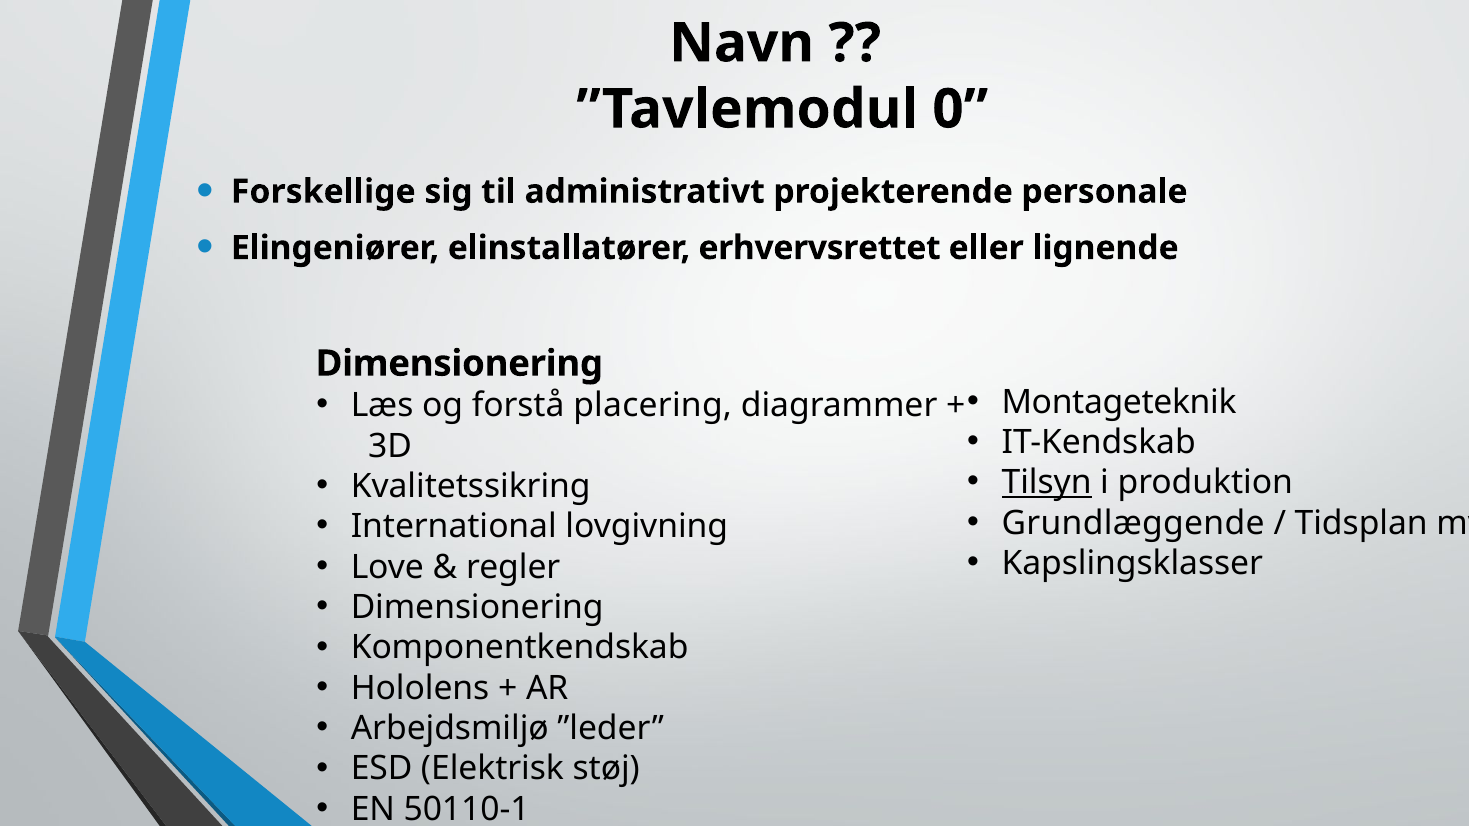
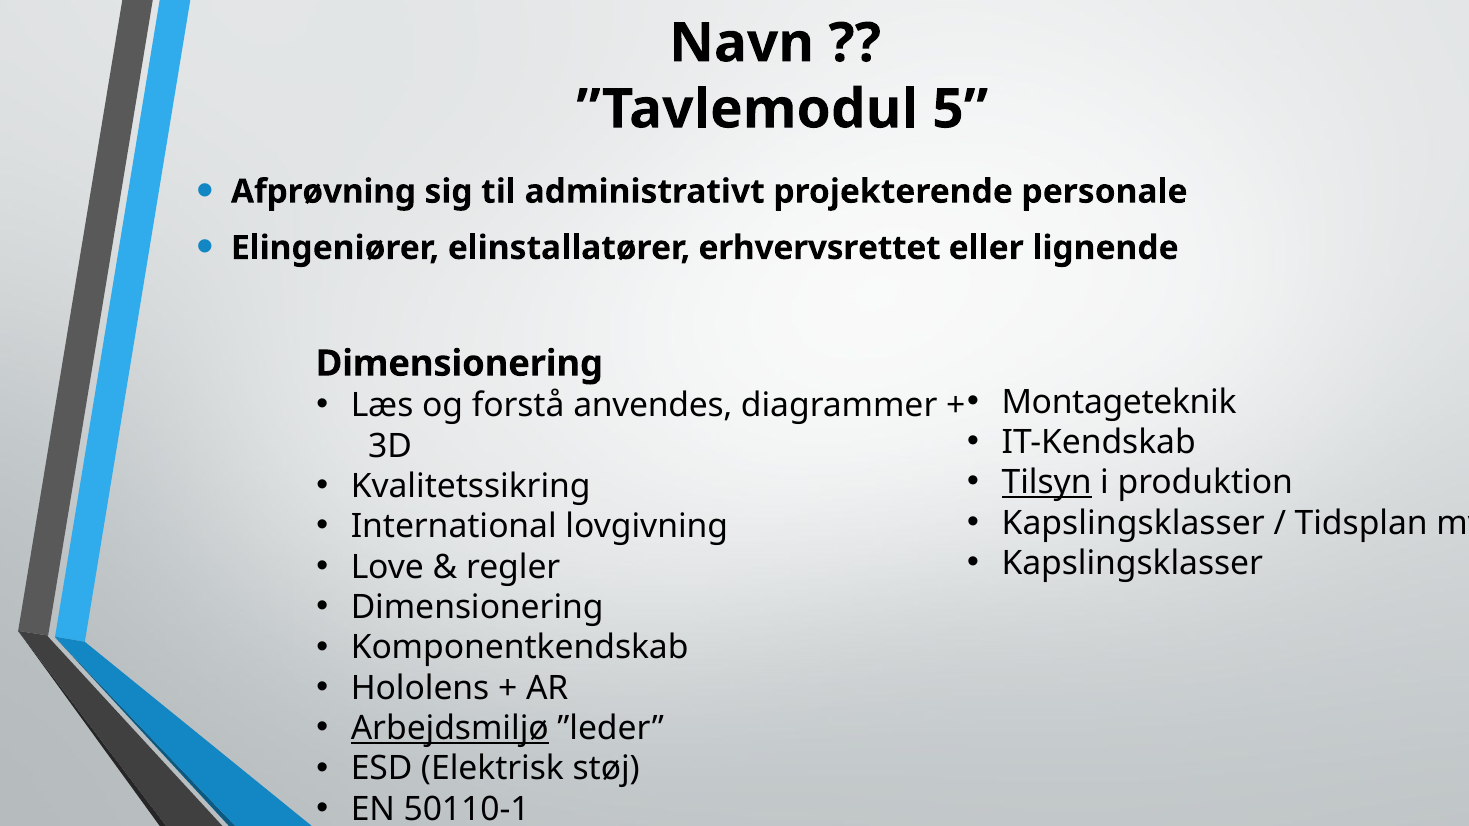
0: 0 -> 5
Forskellige: Forskellige -> Afprøvning
placering: placering -> anvendes
Grundlæggende at (1133, 523): Grundlæggende -> Kapslingsklasser
Arbejdsmiljø underline: none -> present
